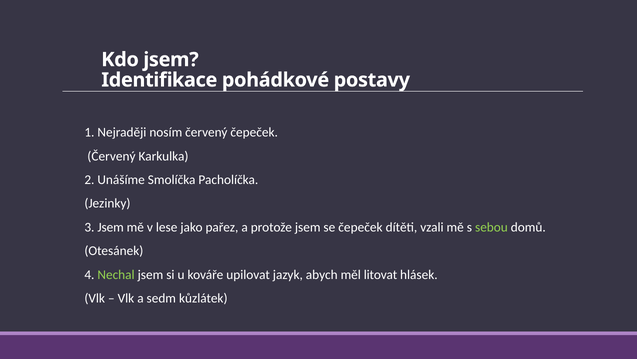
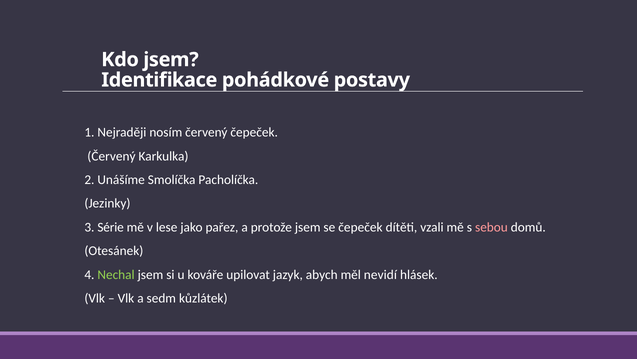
3 Jsem: Jsem -> Série
sebou colour: light green -> pink
litovat: litovat -> nevidí
